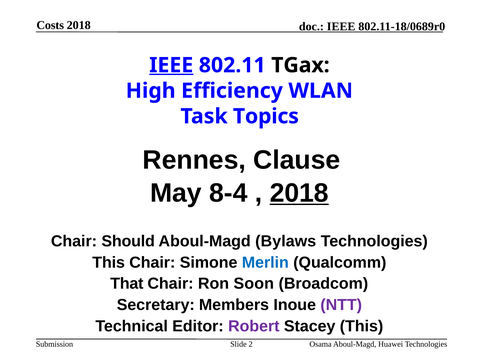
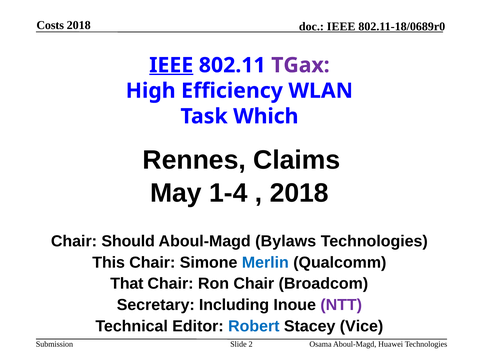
TGax colour: black -> purple
Topics: Topics -> Which
Clause: Clause -> Claims
8-4: 8-4 -> 1-4
2018 at (299, 193) underline: present -> none
Ron Soon: Soon -> Chair
Members: Members -> Including
Robert colour: purple -> blue
Stacey This: This -> Vice
